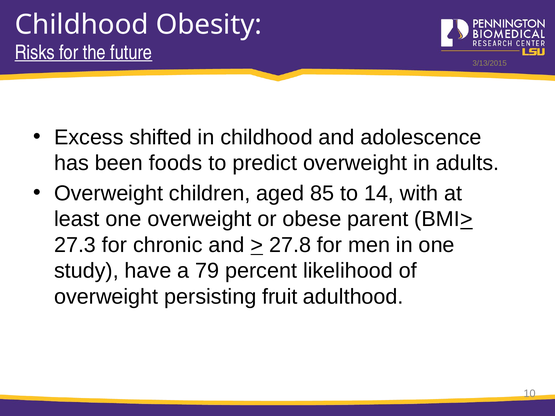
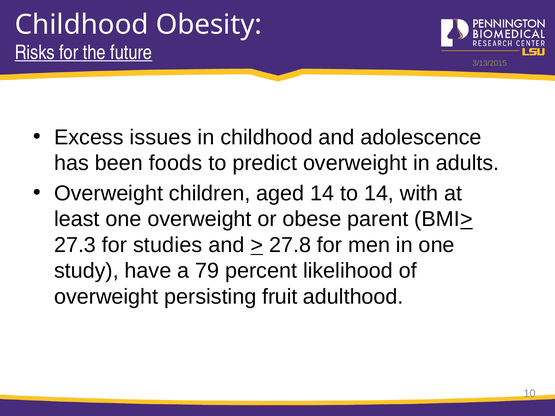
shifted: shifted -> issues
aged 85: 85 -> 14
chronic: chronic -> studies
